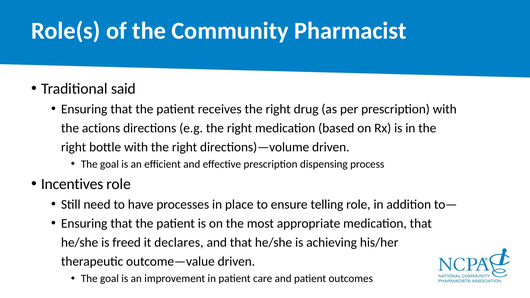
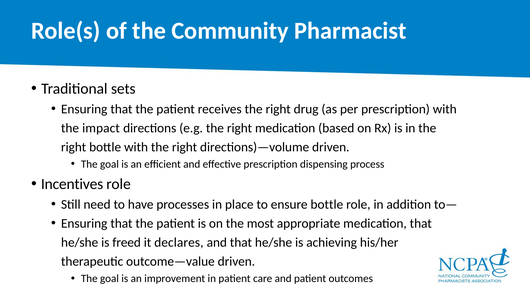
said: said -> sets
actions: actions -> impact
ensure telling: telling -> bottle
